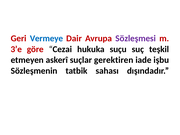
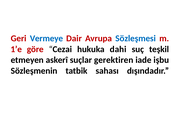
Sözleşmesi colour: purple -> blue
3’e: 3’e -> 1’e
suçu: suçu -> dahi
